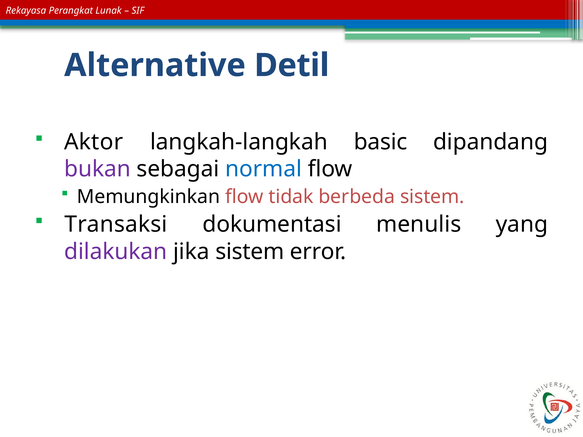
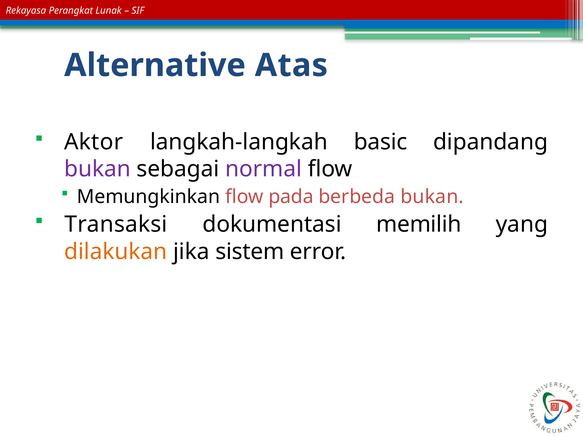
Detil: Detil -> Atas
normal colour: blue -> purple
tidak: tidak -> pada
berbeda sistem: sistem -> bukan
menulis: menulis -> memilih
dilakukan colour: purple -> orange
